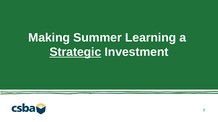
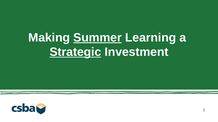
Summer underline: none -> present
